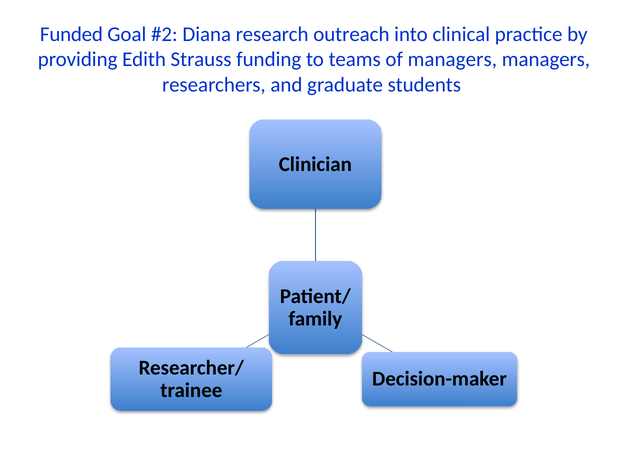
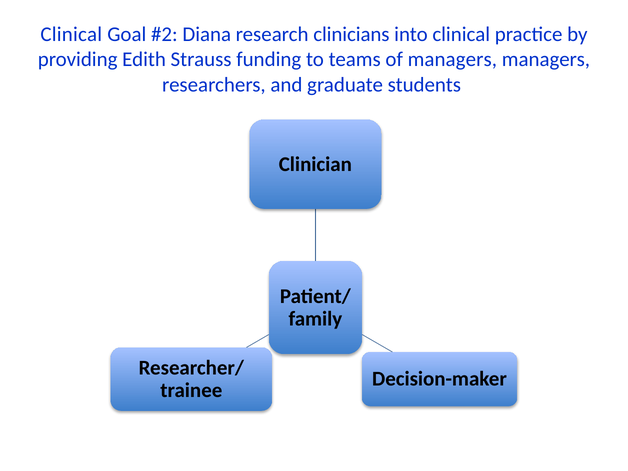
Funded at (71, 34): Funded -> Clinical
outreach: outreach -> clinicians
